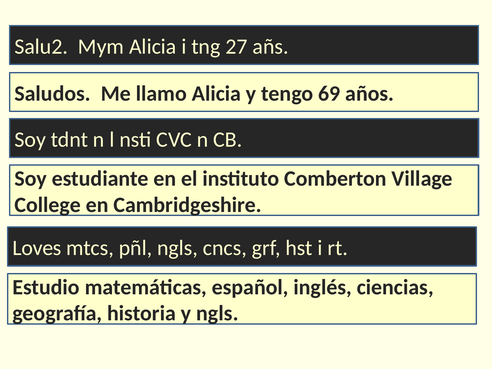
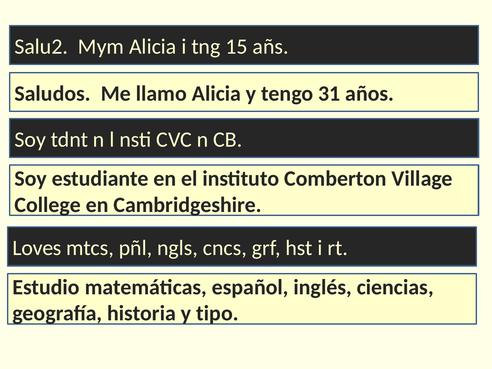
27: 27 -> 15
69: 69 -> 31
y ngls: ngls -> tipo
